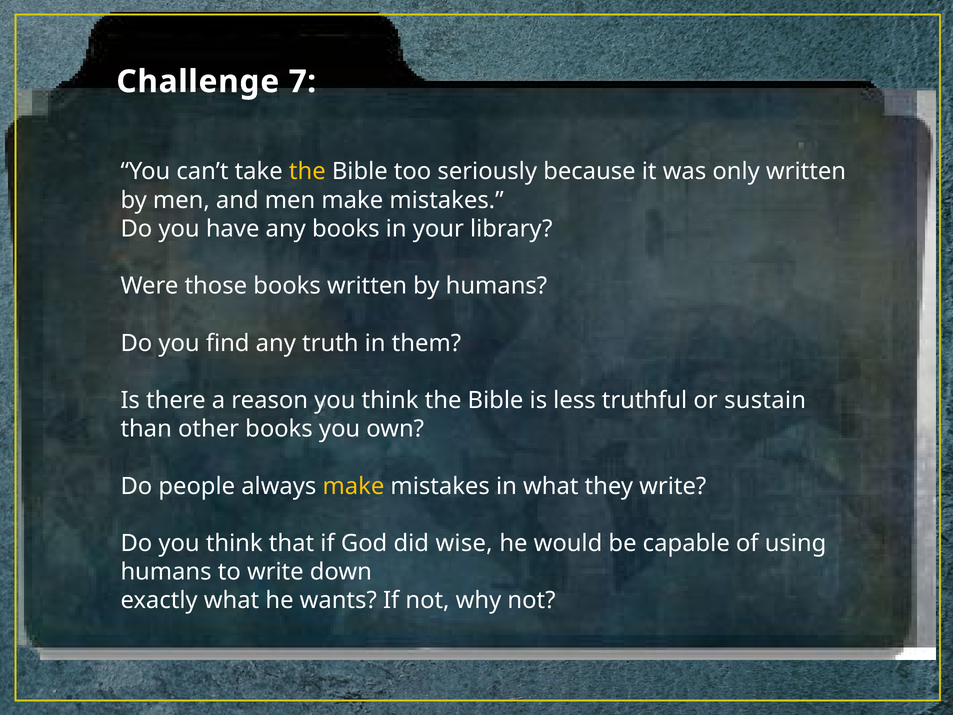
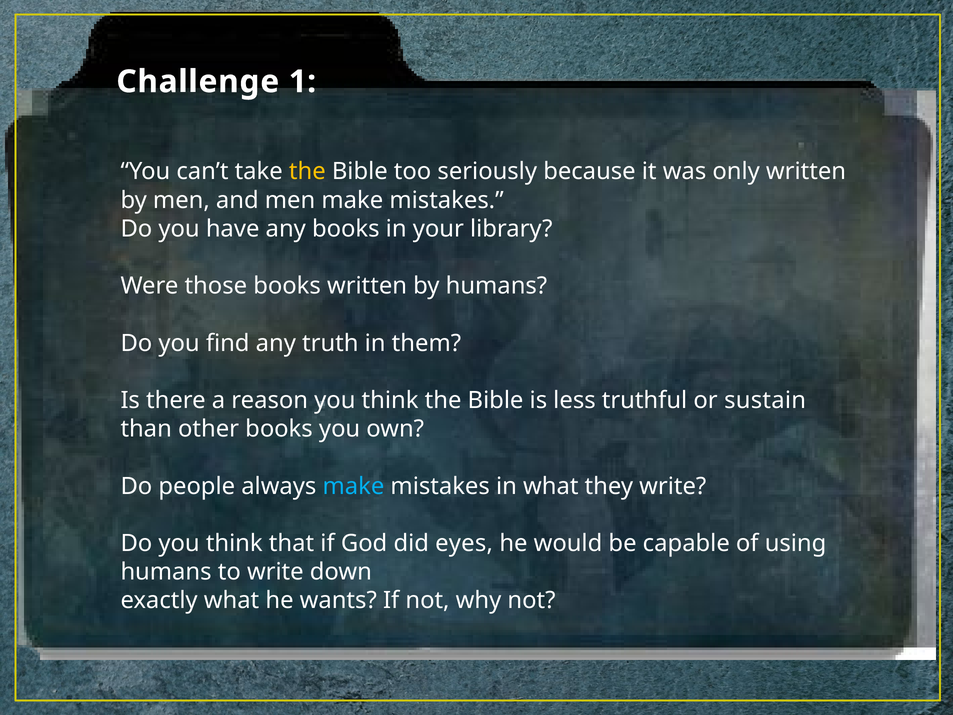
7: 7 -> 1
make at (353, 486) colour: yellow -> light blue
wise: wise -> eyes
